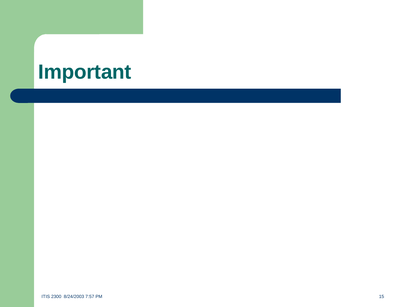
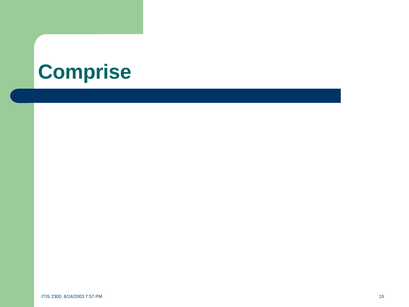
Important: Important -> Comprise
